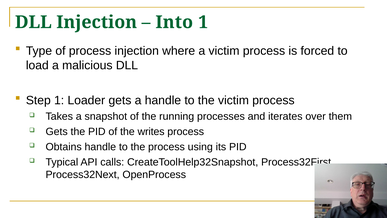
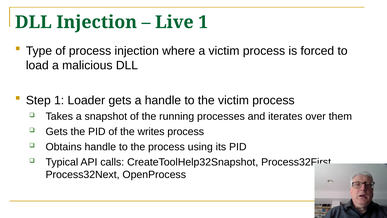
Into: Into -> Live
